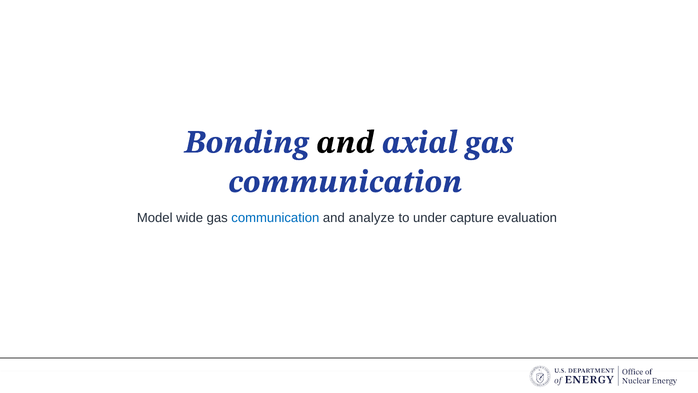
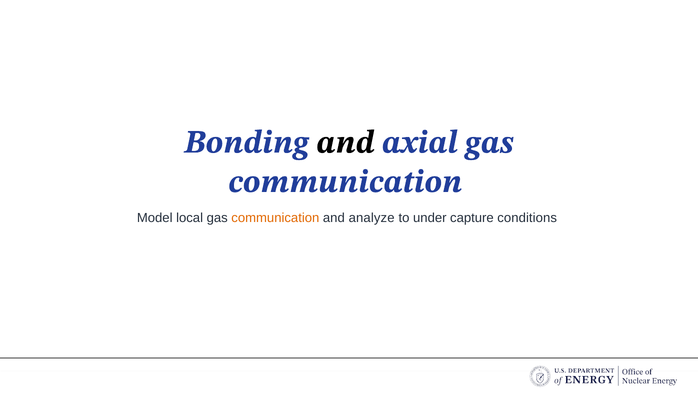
wide: wide -> local
communication at (275, 218) colour: blue -> orange
evaluation: evaluation -> conditions
